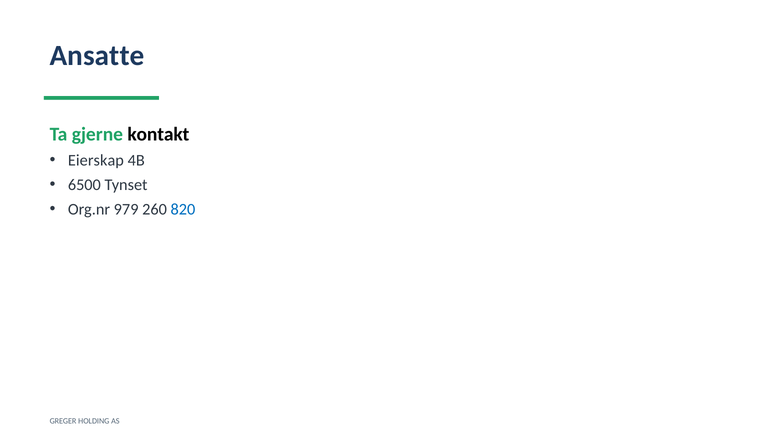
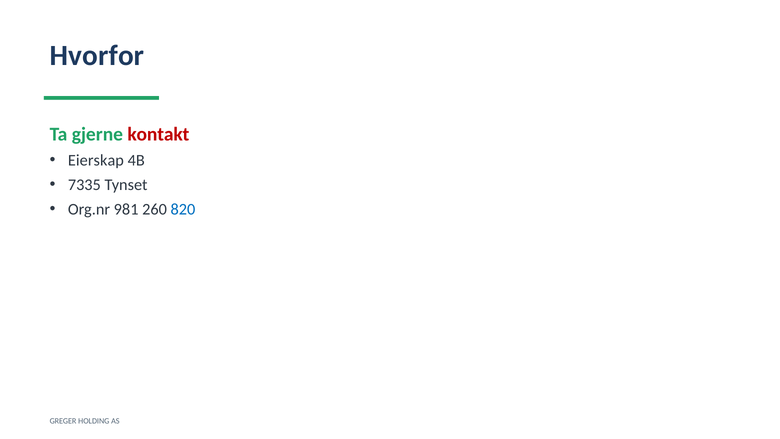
Ansatte: Ansatte -> Hvorfor
kontakt colour: black -> red
6500: 6500 -> 7335
979: 979 -> 981
